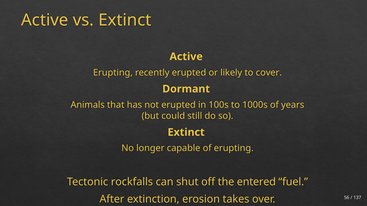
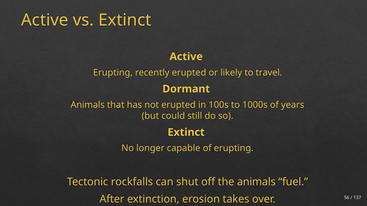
cover: cover -> travel
the entered: entered -> animals
